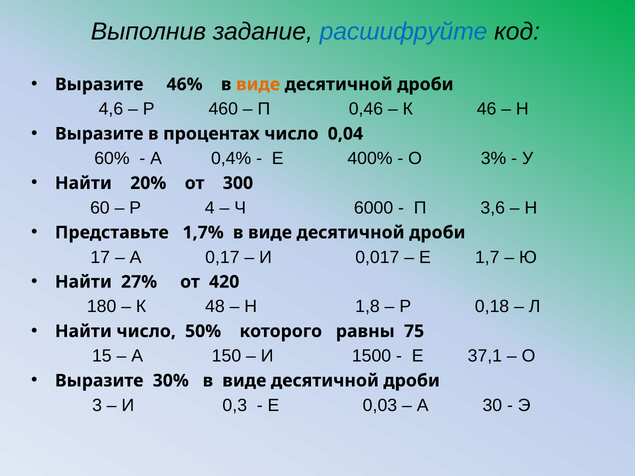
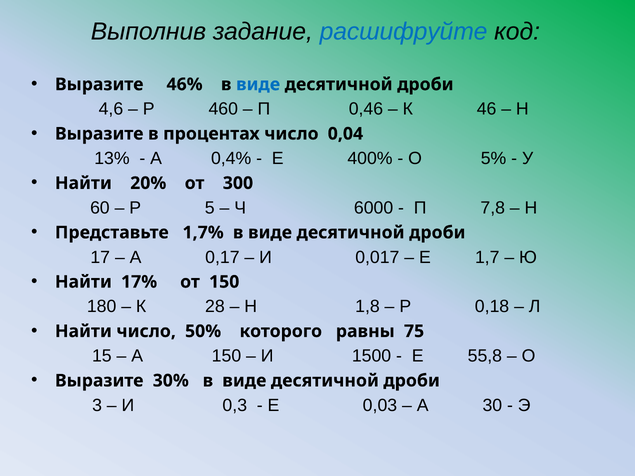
виде at (258, 84) colour: orange -> blue
60%: 60% -> 13%
3%: 3% -> 5%
4: 4 -> 5
3,6: 3,6 -> 7,8
27%: 27% -> 17%
от 420: 420 -> 150
48: 48 -> 28
37,1: 37,1 -> 55,8
